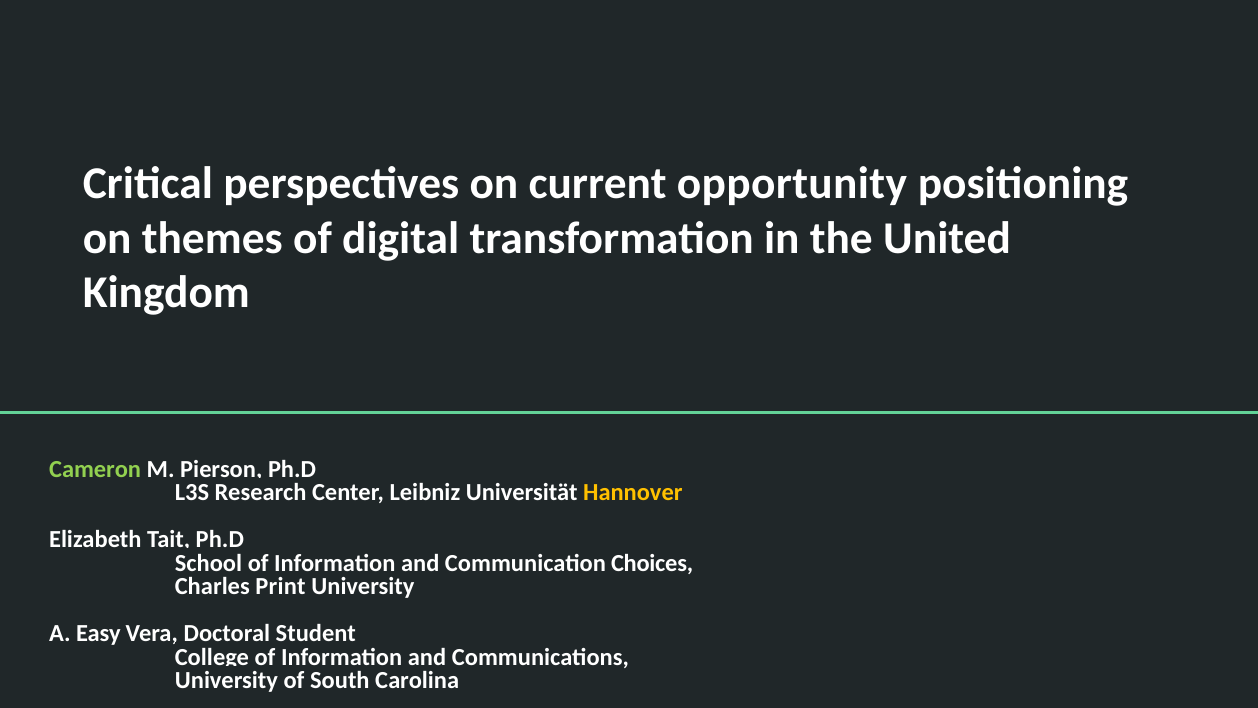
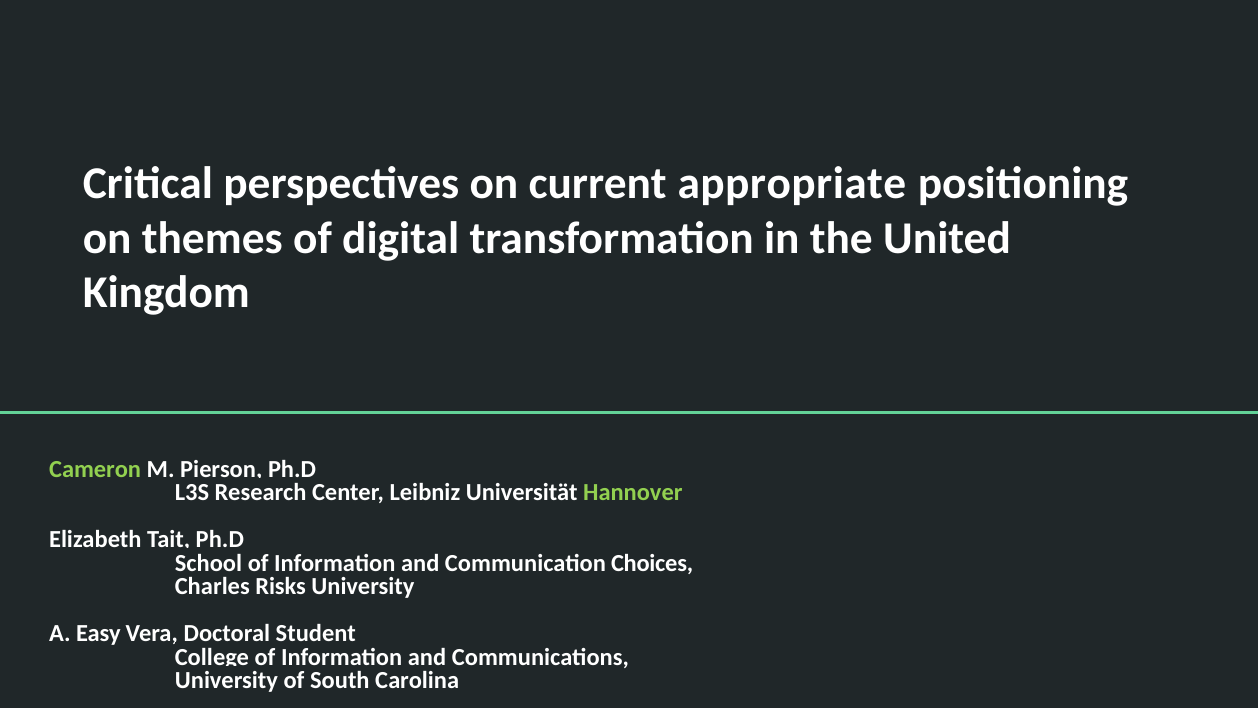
opportunity: opportunity -> appropriate
Hannover colour: yellow -> light green
Print: Print -> Risks
